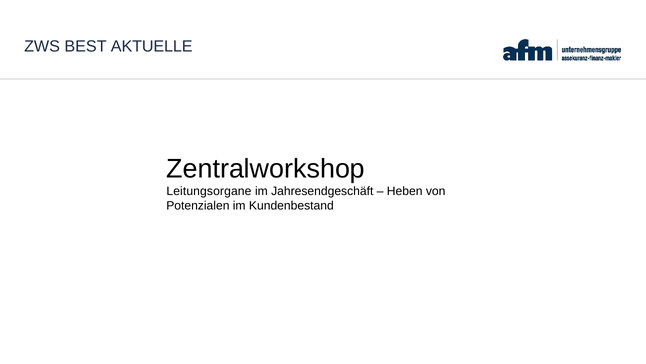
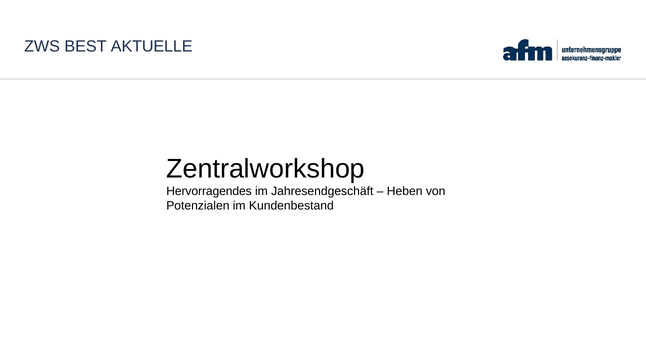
Leitungsorgane: Leitungsorgane -> Hervorragendes
